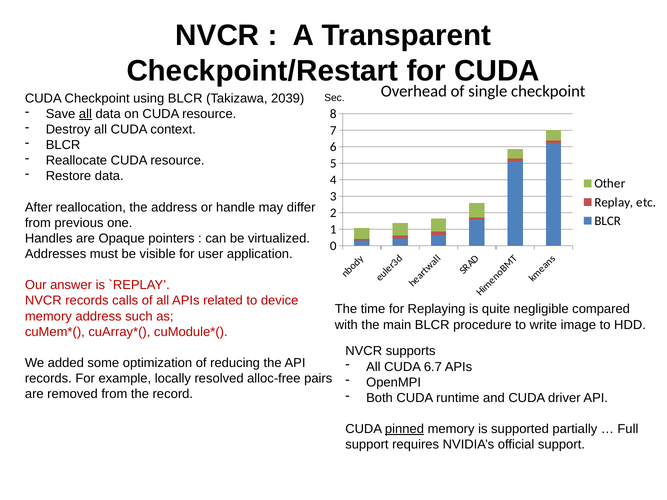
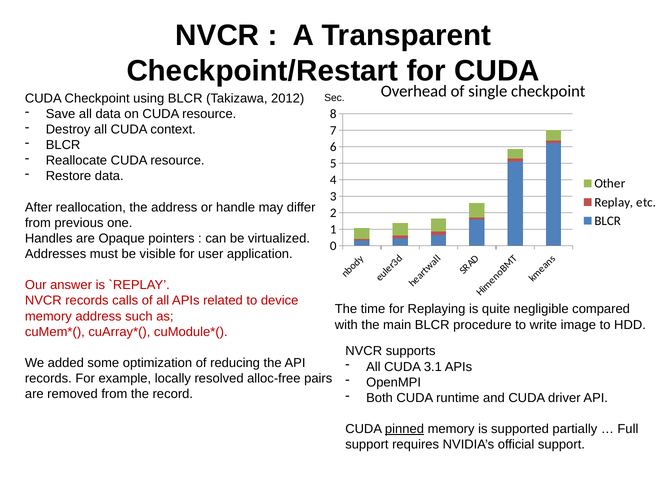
2039: 2039 -> 2012
all at (85, 114) underline: present -> none
6.7: 6.7 -> 3.1
